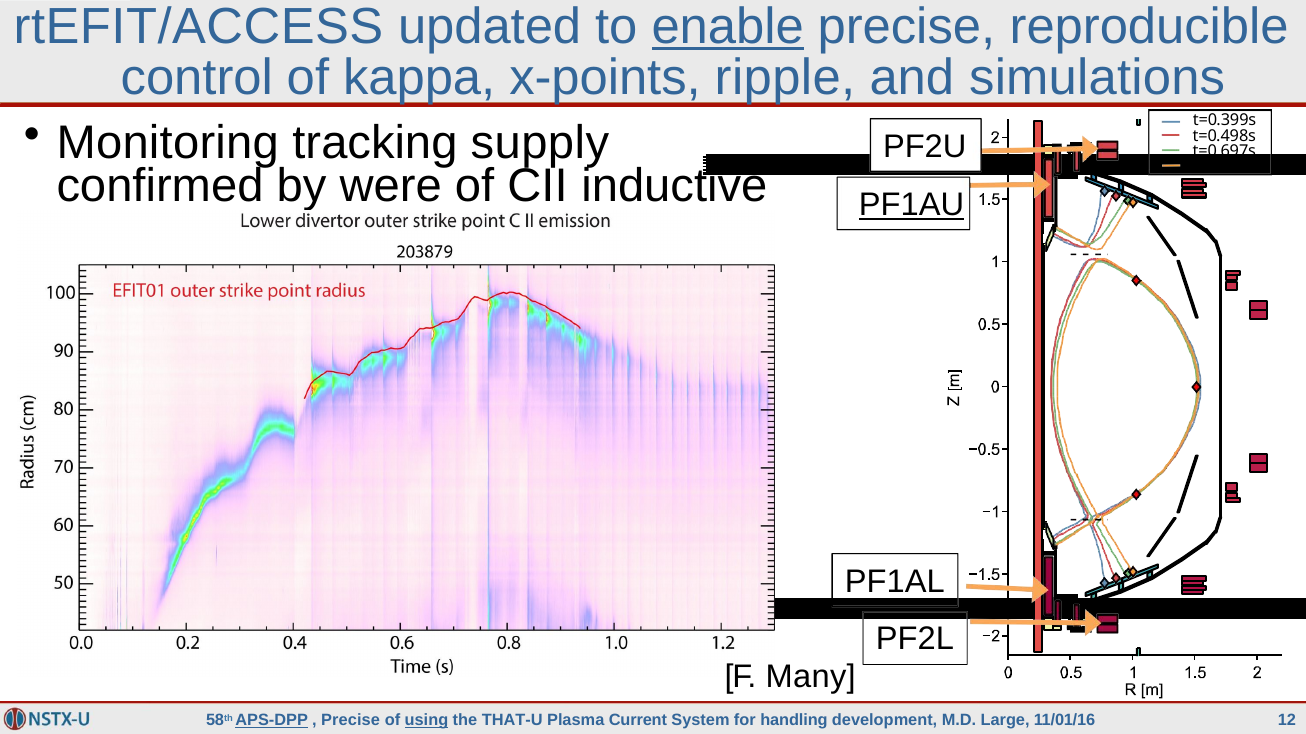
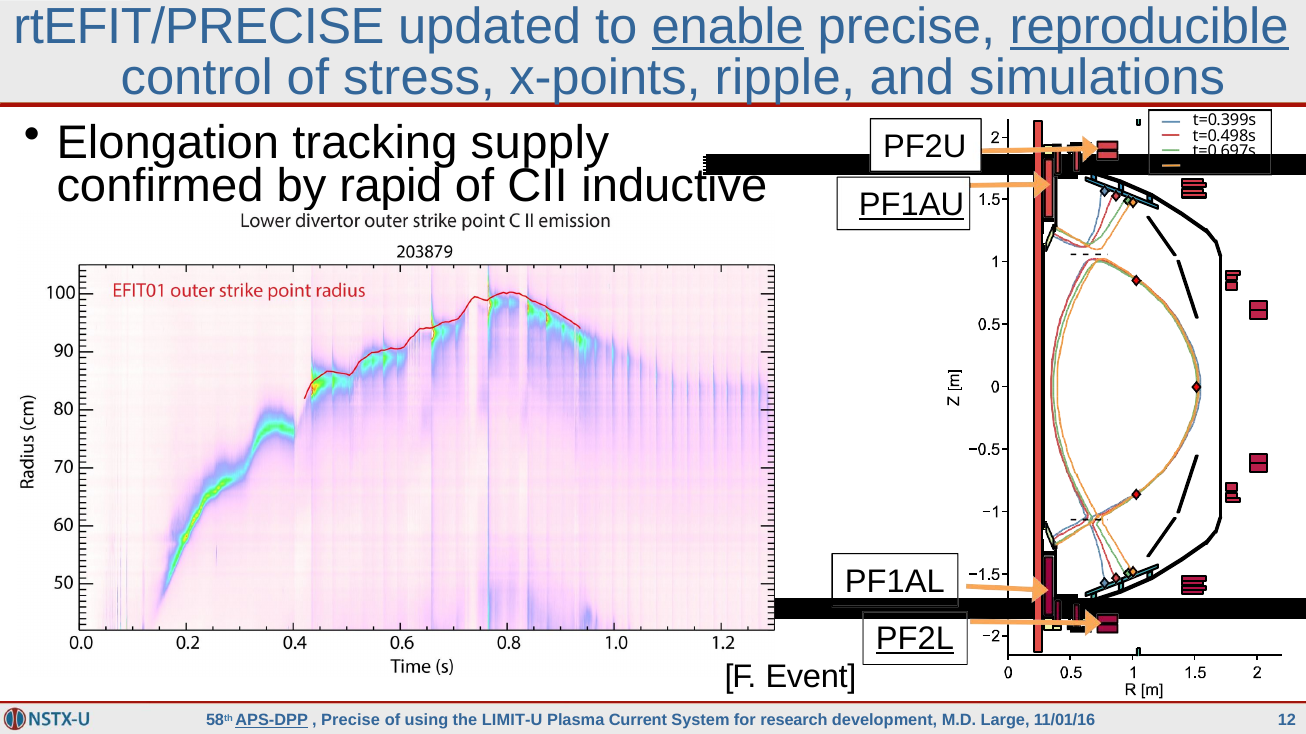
rtEFIT/ACCESS: rtEFIT/ACCESS -> rtEFIT/PRECISE
reproducible underline: none -> present
kappa: kappa -> stress
Monitoring: Monitoring -> Elongation
were: were -> rapid
PF2L underline: none -> present
Many: Many -> Event
using underline: present -> none
THAT-U: THAT-U -> LIMIT-U
handling: handling -> research
